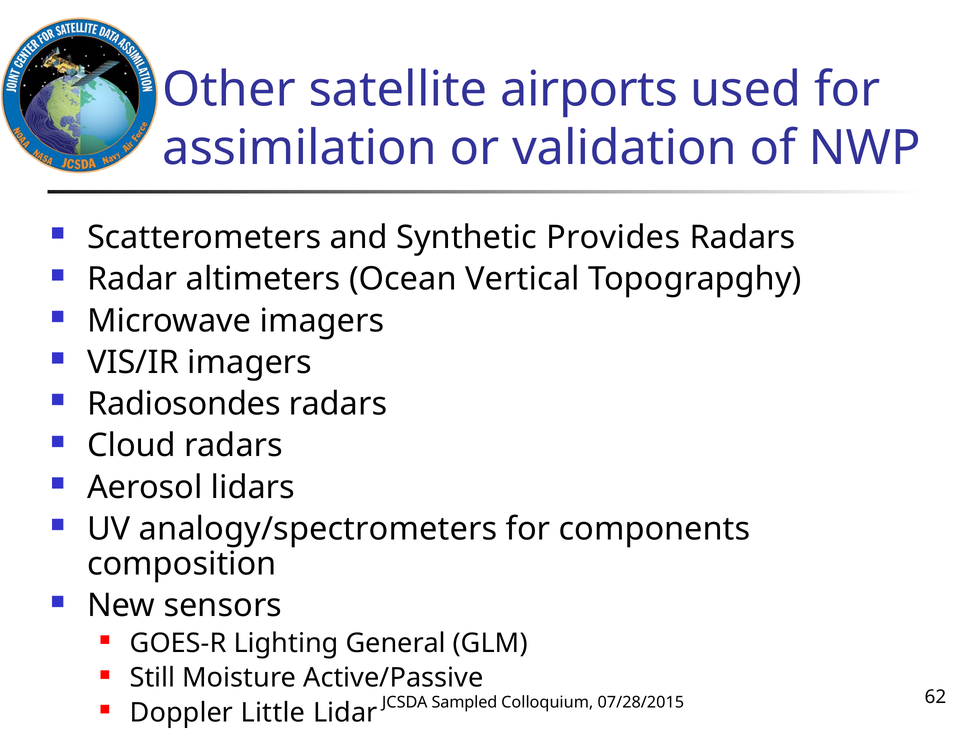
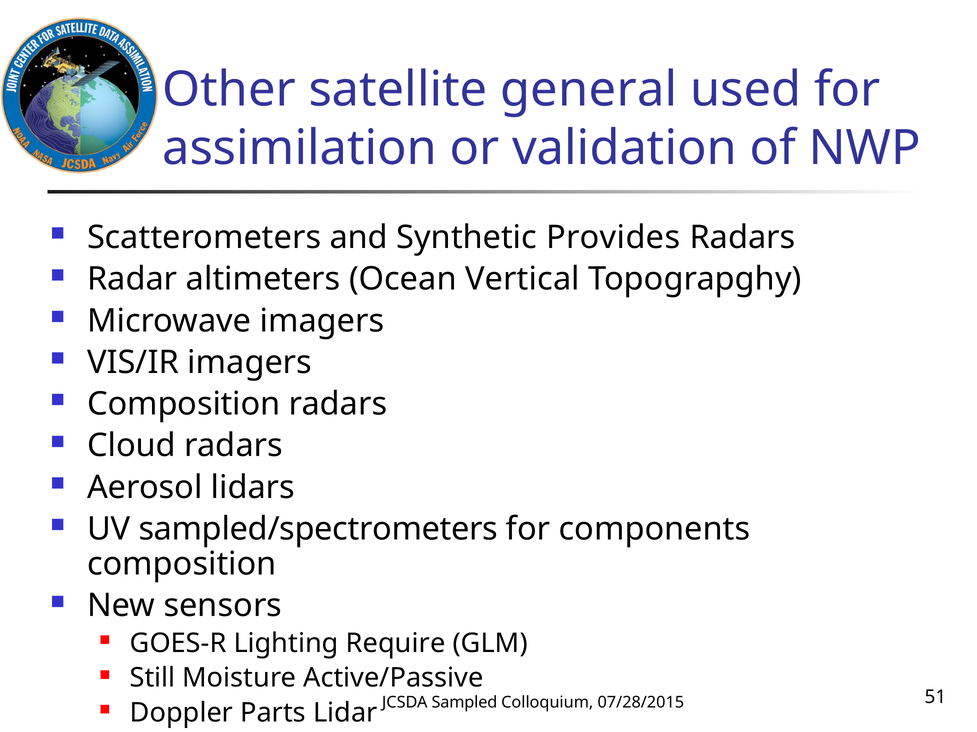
airports: airports -> general
Radiosondes at (184, 405): Radiosondes -> Composition
analogy/spectrometers: analogy/spectrometers -> sampled/spectrometers
General: General -> Require
Little: Little -> Parts
62: 62 -> 51
